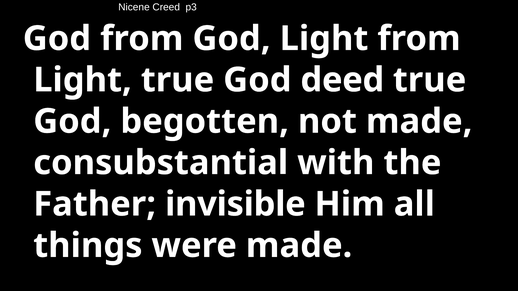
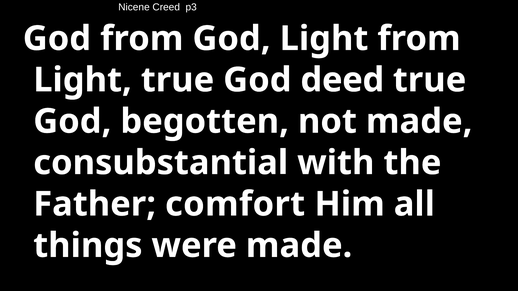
invisible: invisible -> comfort
